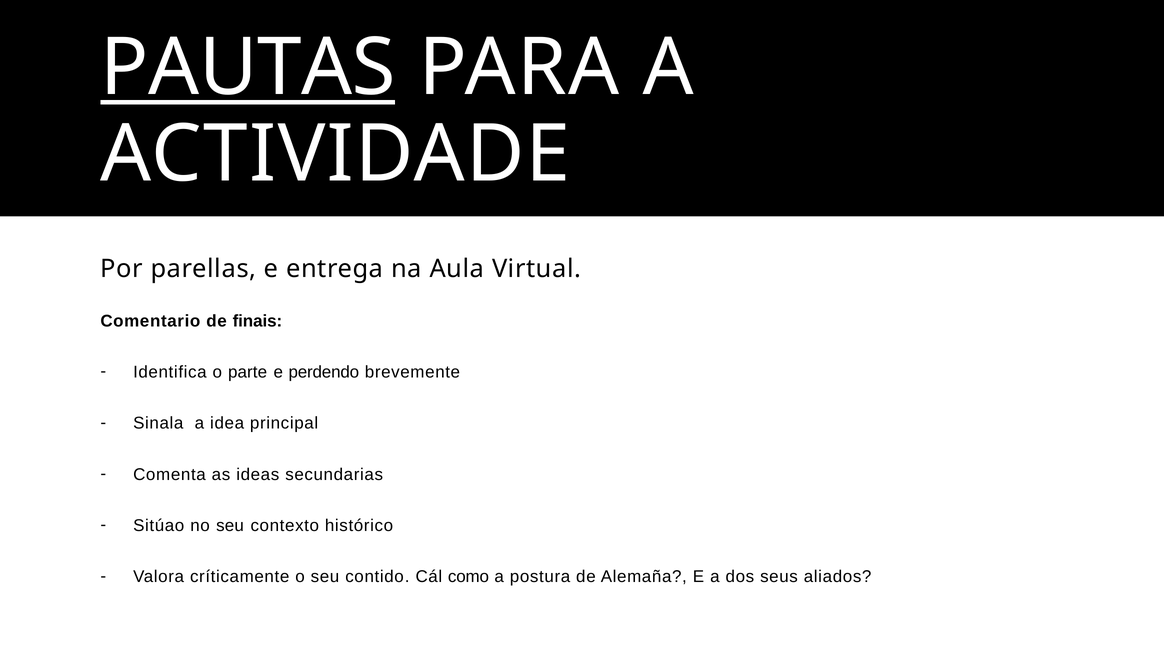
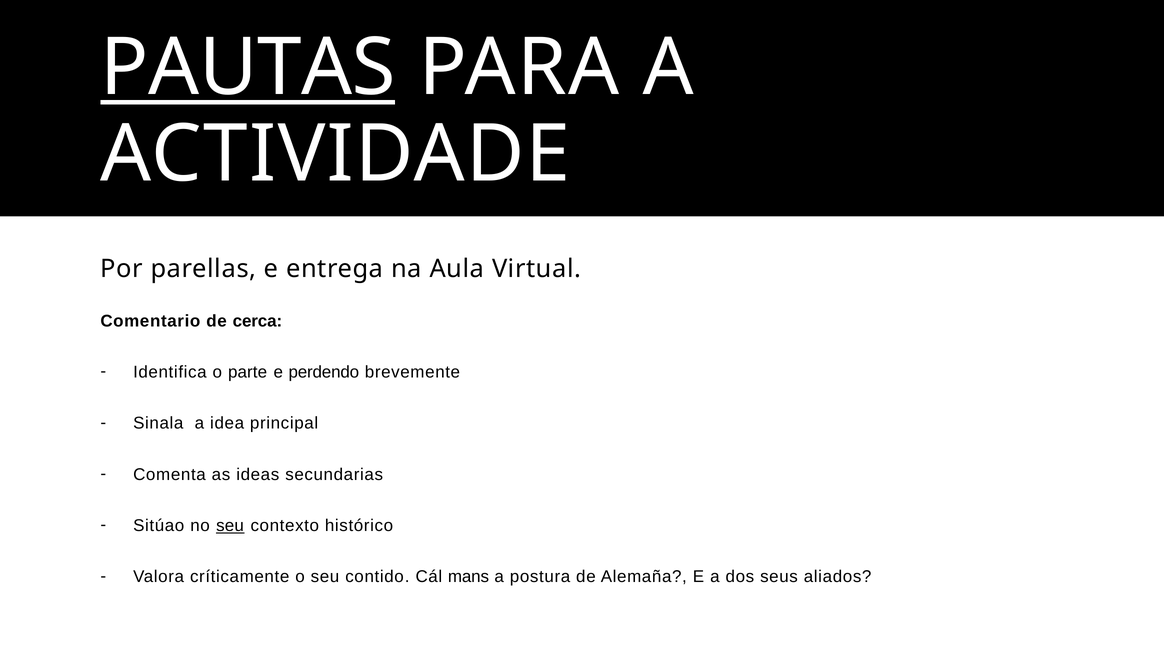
finais: finais -> cerca
seu at (230, 525) underline: none -> present
como: como -> mans
